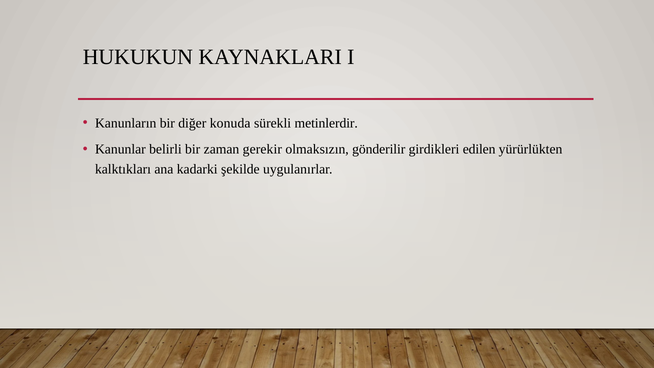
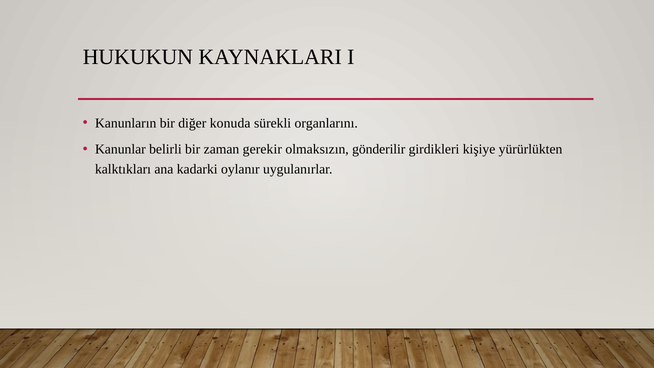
metinlerdir: metinlerdir -> organlarını
edilen: edilen -> kişiye
şekilde: şekilde -> oylanır
